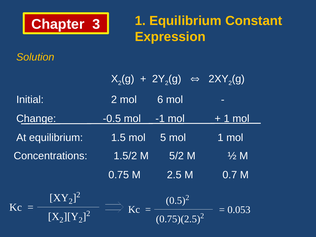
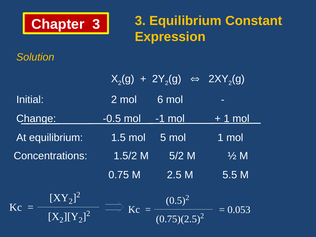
3 1: 1 -> 3
0.7: 0.7 -> 5.5
